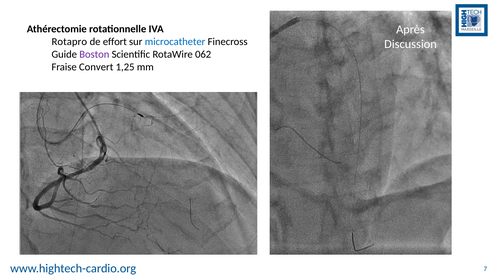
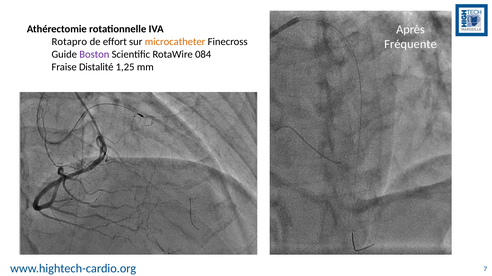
microcatheter colour: blue -> orange
Discussion: Discussion -> Fréquente
062: 062 -> 084
Convert: Convert -> Distalité
